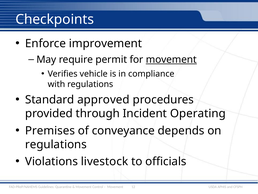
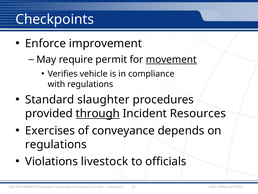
approved: approved -> slaughter
through underline: none -> present
Operating: Operating -> Resources
Premises: Premises -> Exercises
